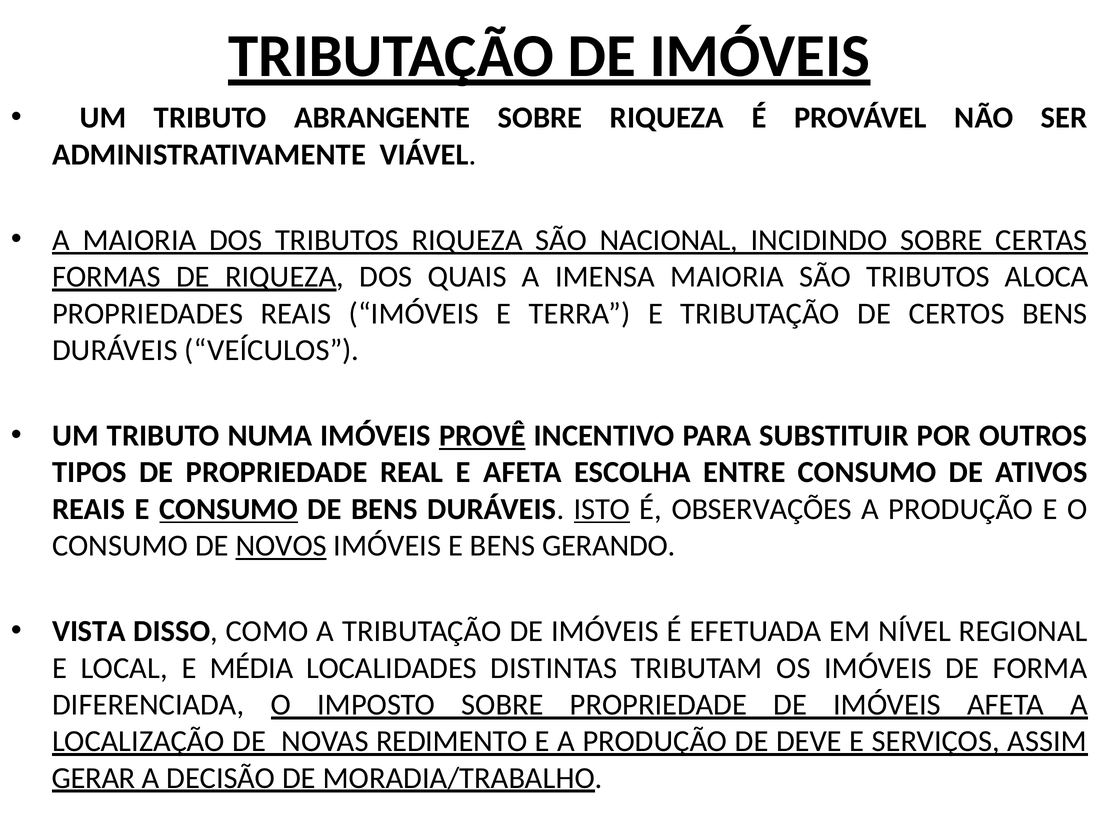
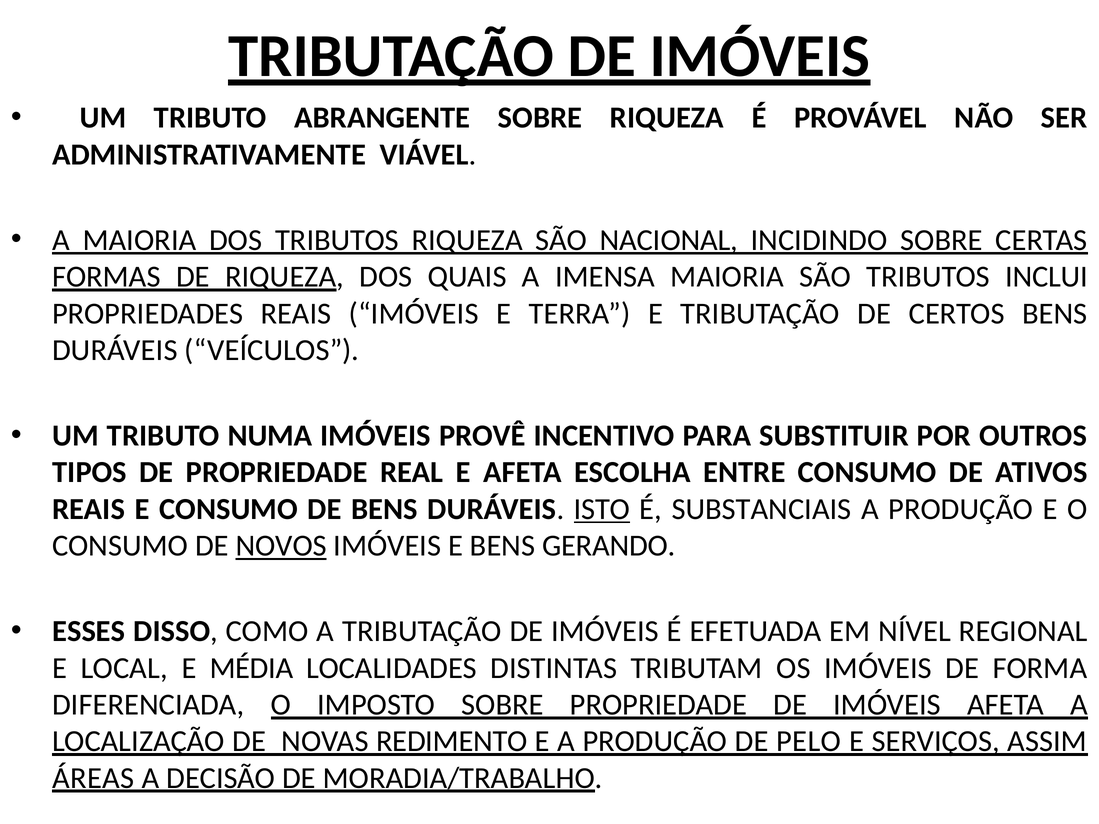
ALOCA: ALOCA -> INCLUI
PROVÊ underline: present -> none
CONSUMO at (229, 509) underline: present -> none
OBSERVAÇÕES: OBSERVAÇÕES -> SUBSTANCIAIS
VISTA: VISTA -> ESSES
DEVE: DEVE -> PELO
GERAR: GERAR -> ÁREAS
